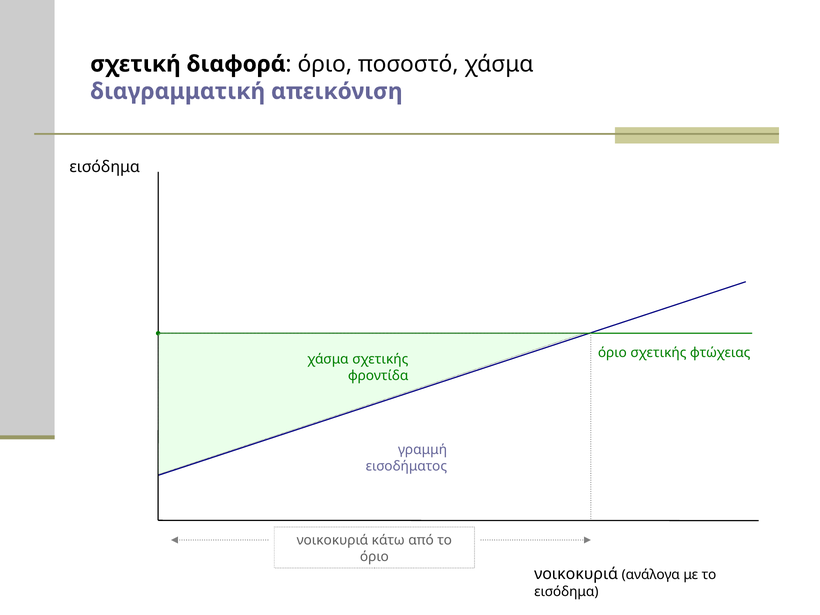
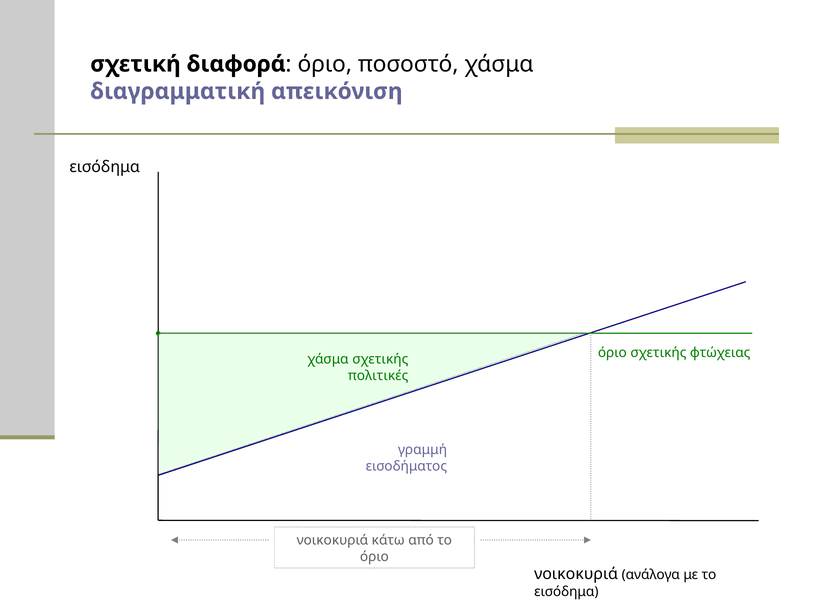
φροντίδα: φροντίδα -> πολιτικές
